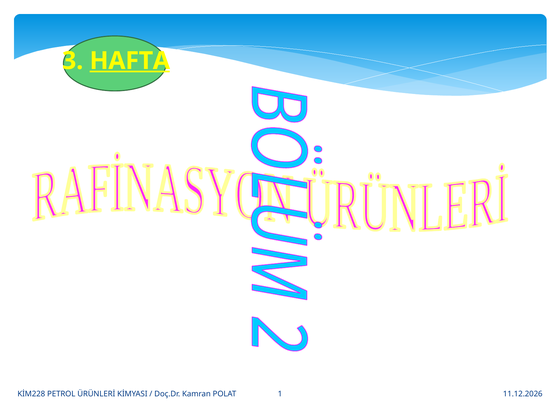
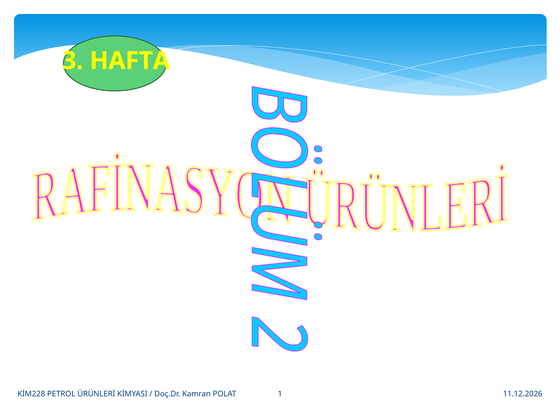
HAFTA underline: present -> none
